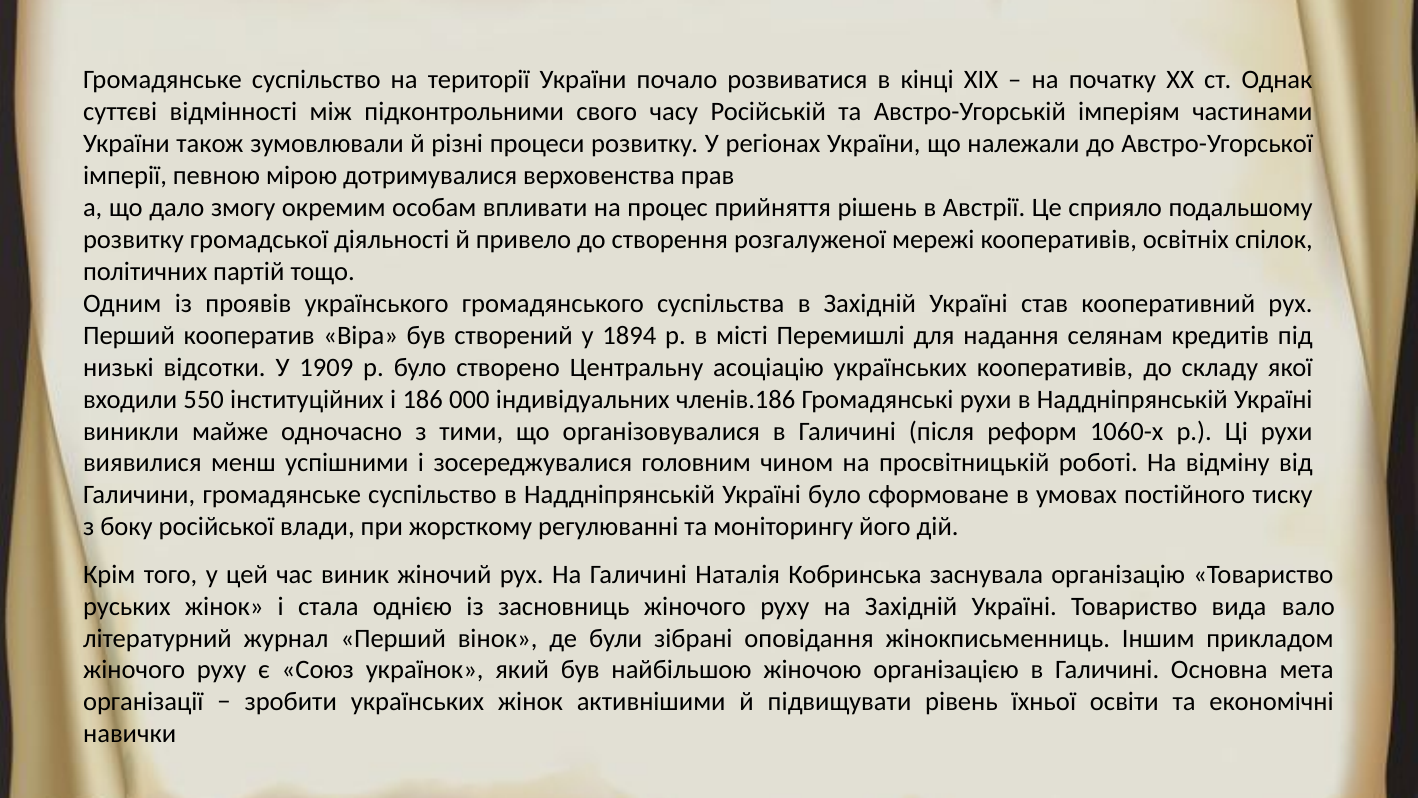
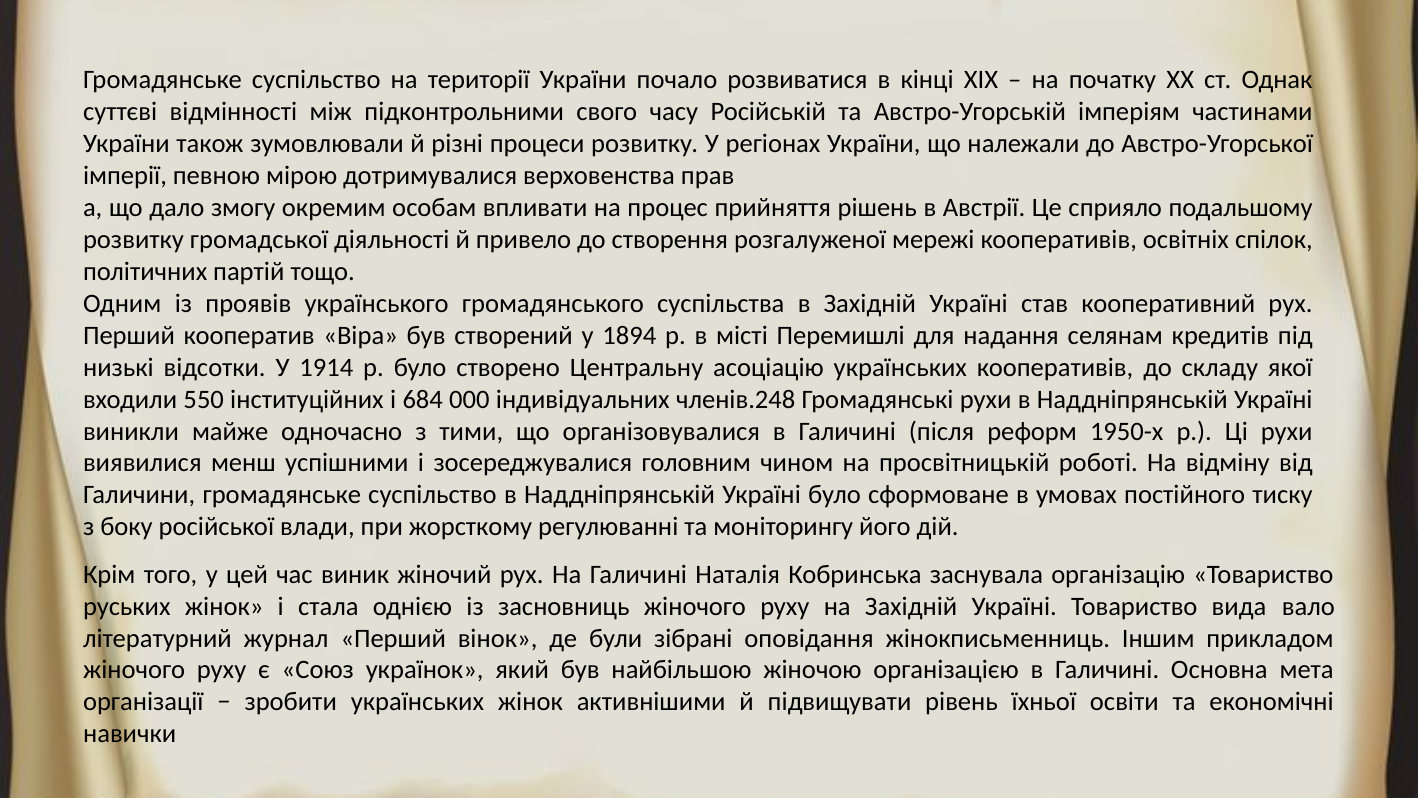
1909: 1909 -> 1914
186: 186 -> 684
членів.186: членів.186 -> членів.248
1060-х: 1060-х -> 1950-х
